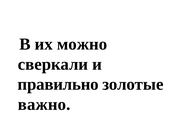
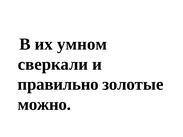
можно: можно -> умном
важно: важно -> можно
